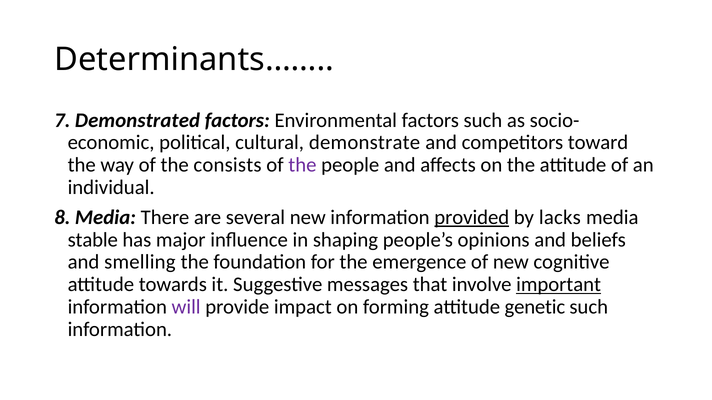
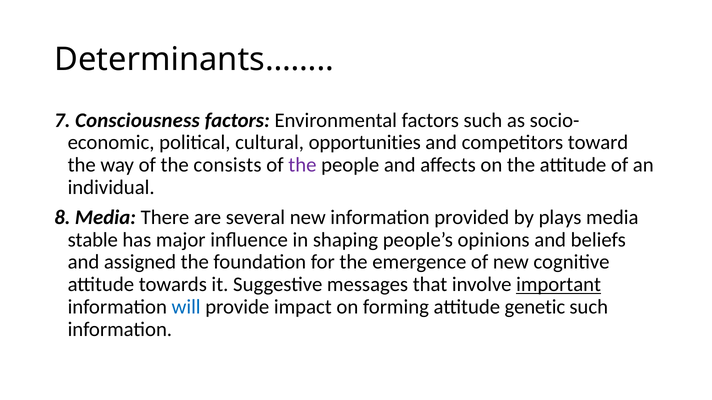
Demonstrated: Demonstrated -> Consciousness
demonstrate: demonstrate -> opportunities
provided underline: present -> none
lacks: lacks -> plays
smelling: smelling -> assigned
will colour: purple -> blue
